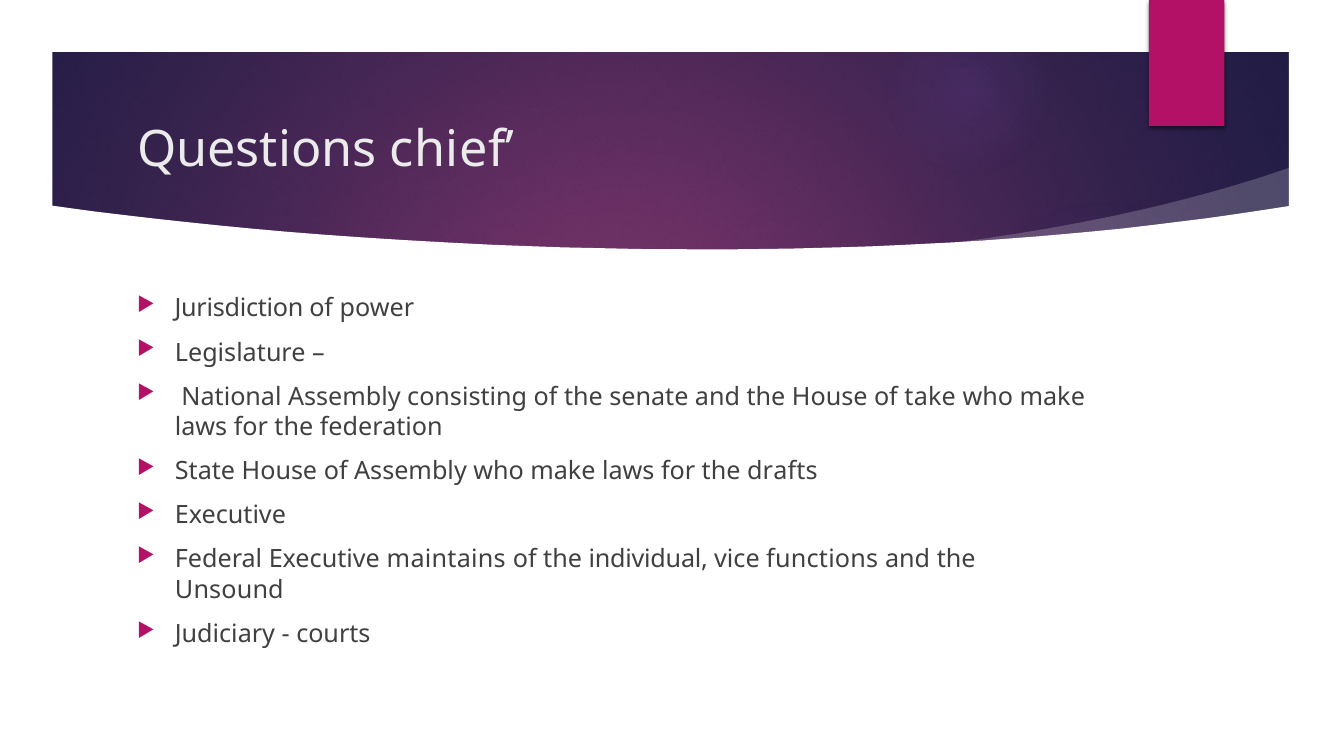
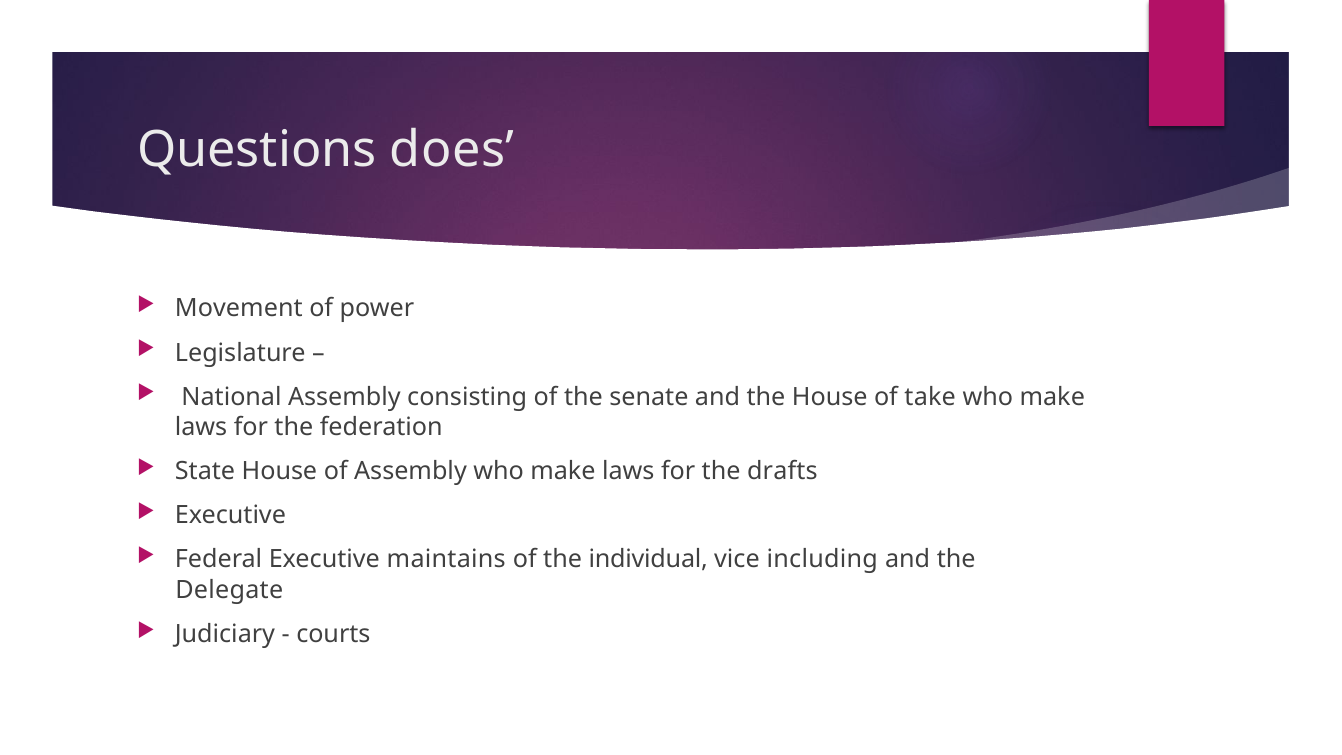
chief: chief -> does
Jurisdiction: Jurisdiction -> Movement
functions: functions -> including
Unsound: Unsound -> Delegate
